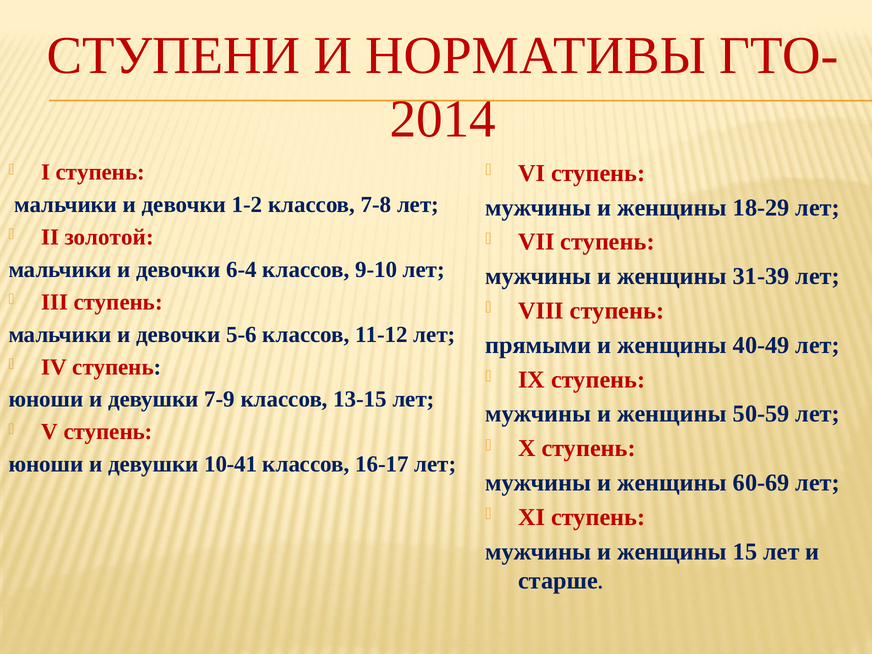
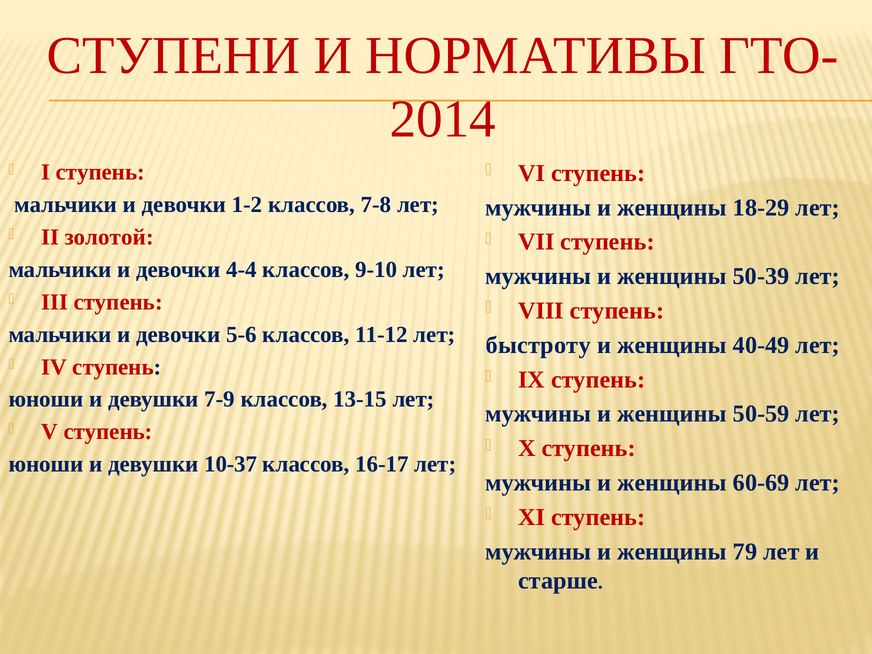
6-4: 6-4 -> 4-4
31-39: 31-39 -> 50-39
прямыми: прямыми -> быстроту
10-41: 10-41 -> 10-37
15: 15 -> 79
